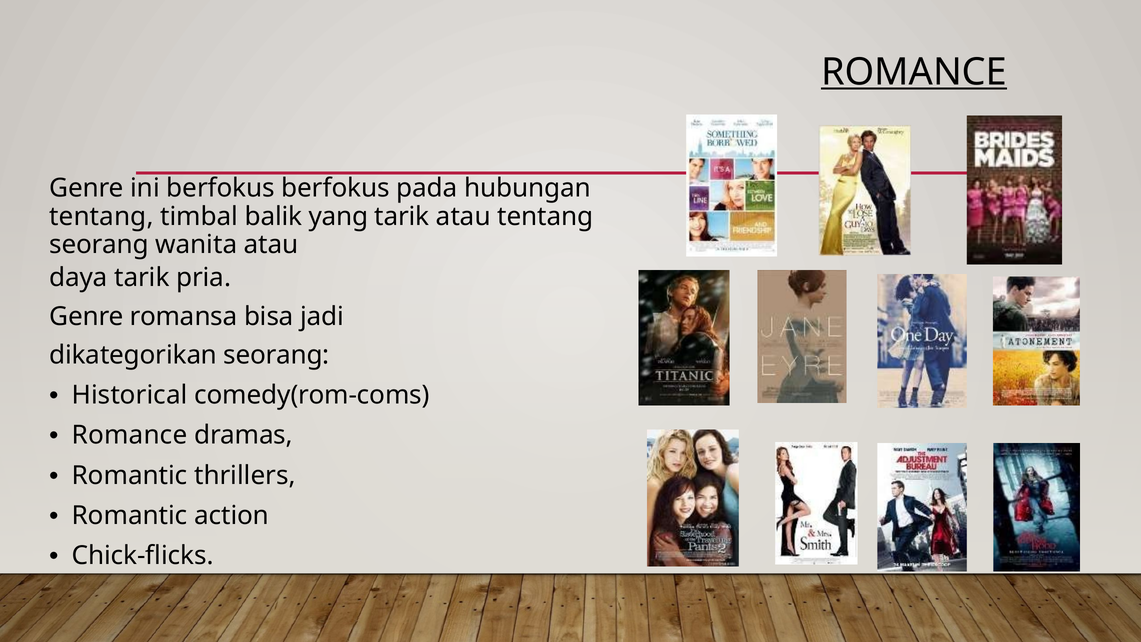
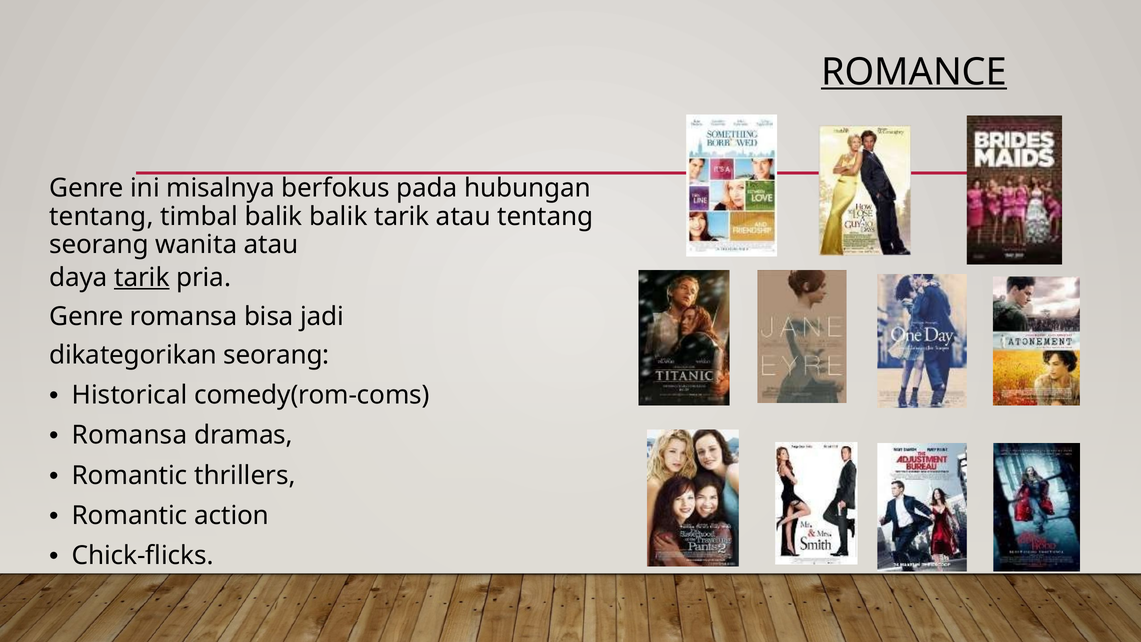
ini berfokus: berfokus -> misalnya
balik yang: yang -> balik
tarik at (142, 278) underline: none -> present
Romance at (130, 435): Romance -> Romansa
